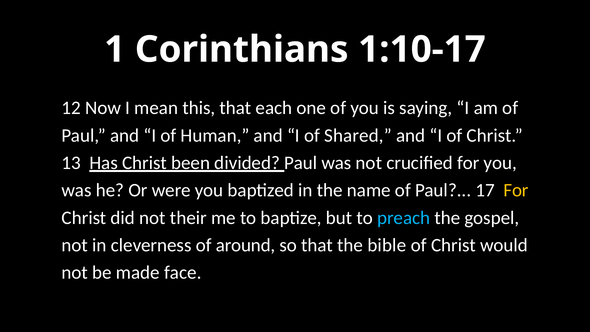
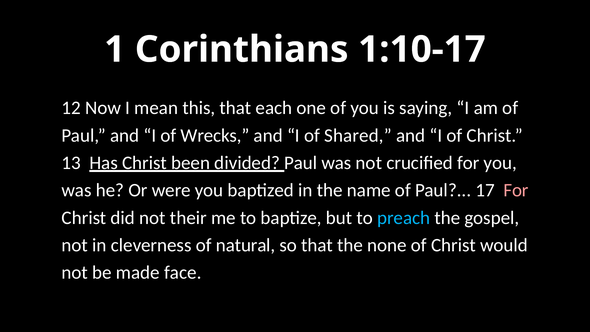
Human: Human -> Wrecks
For at (516, 190) colour: yellow -> pink
around: around -> natural
bible: bible -> none
